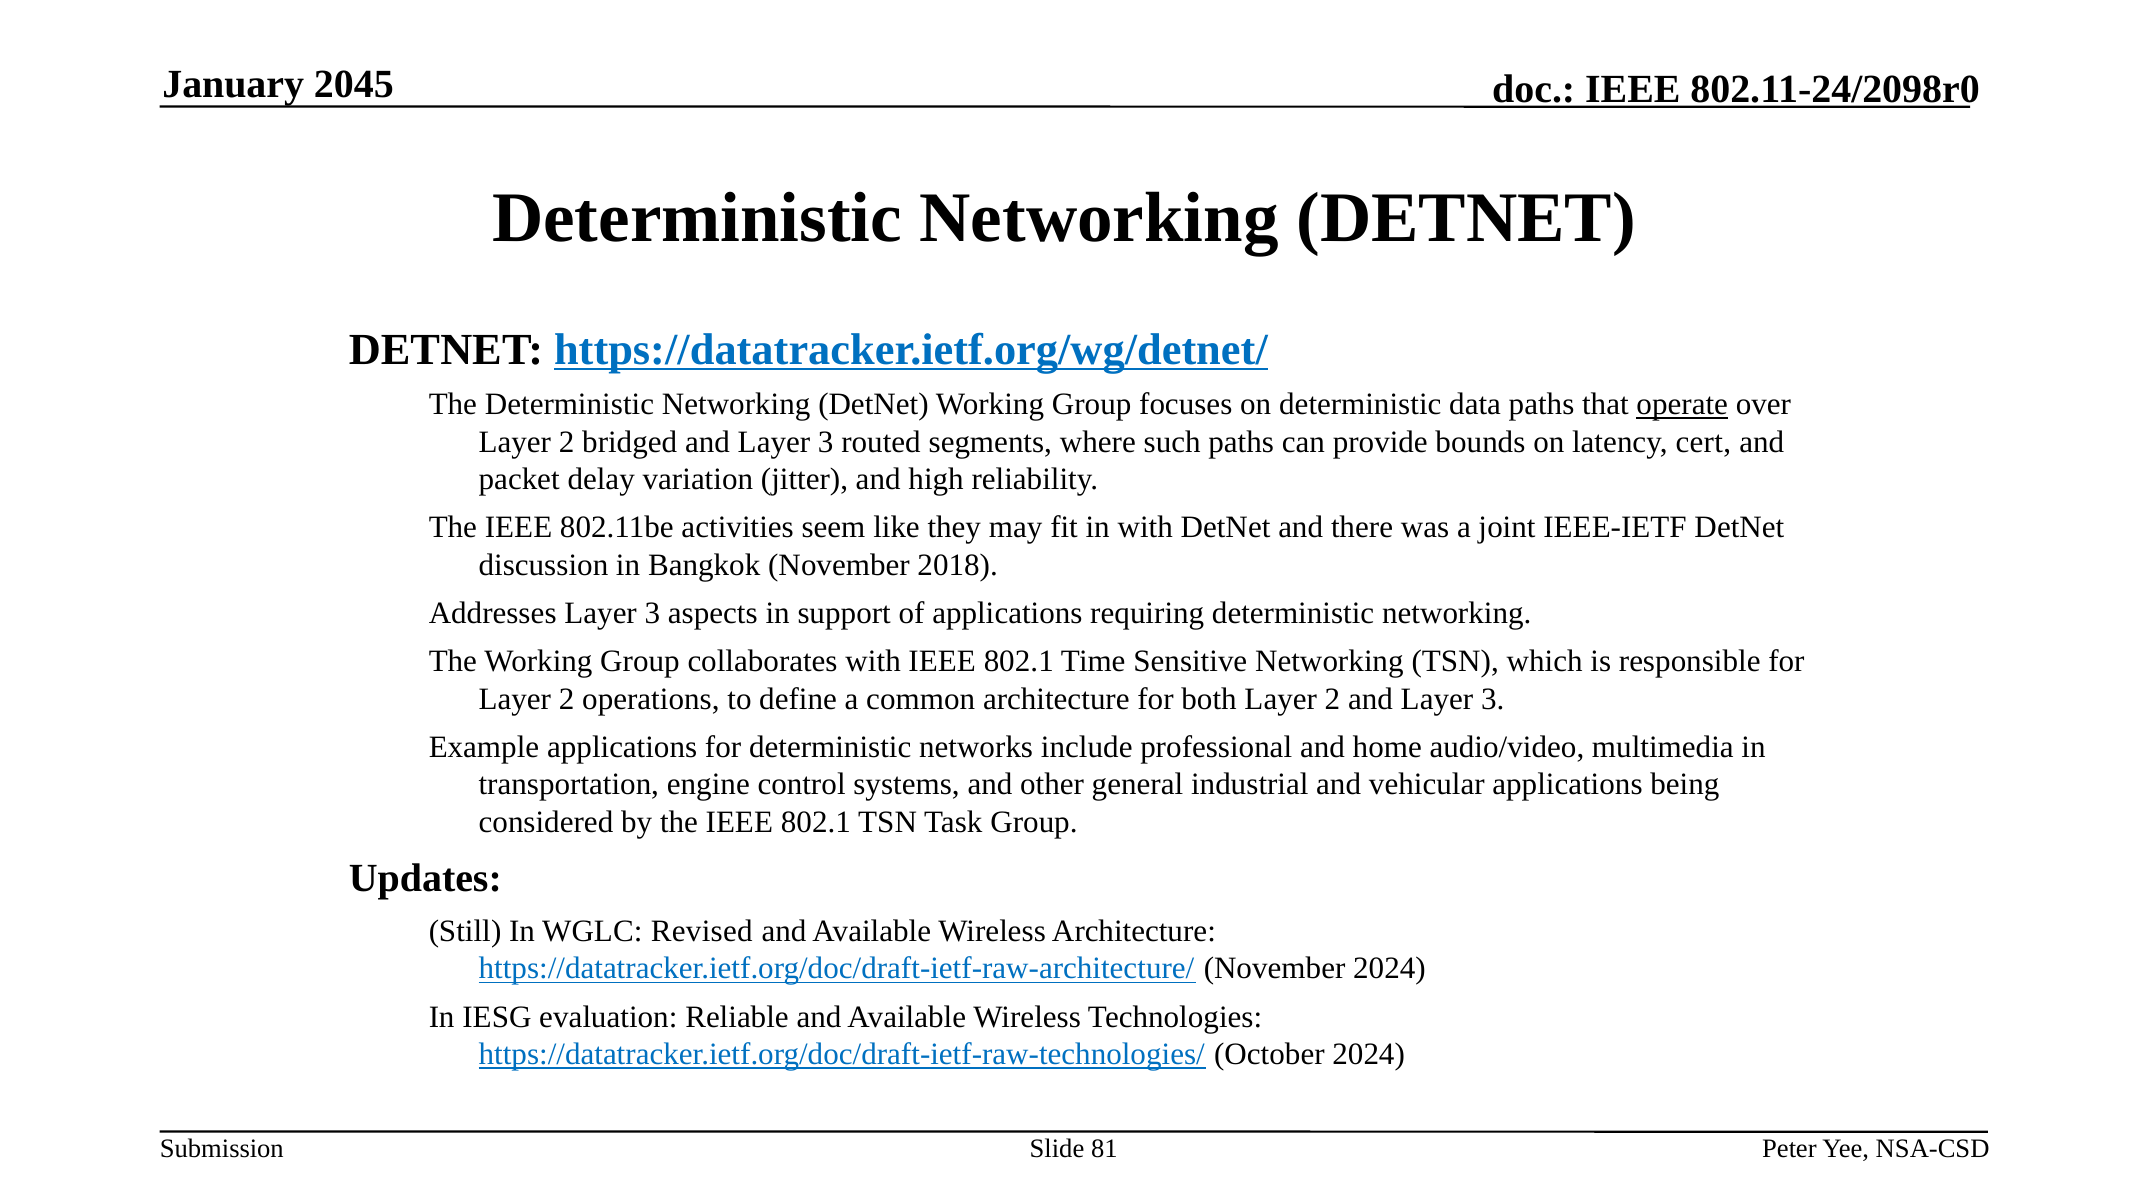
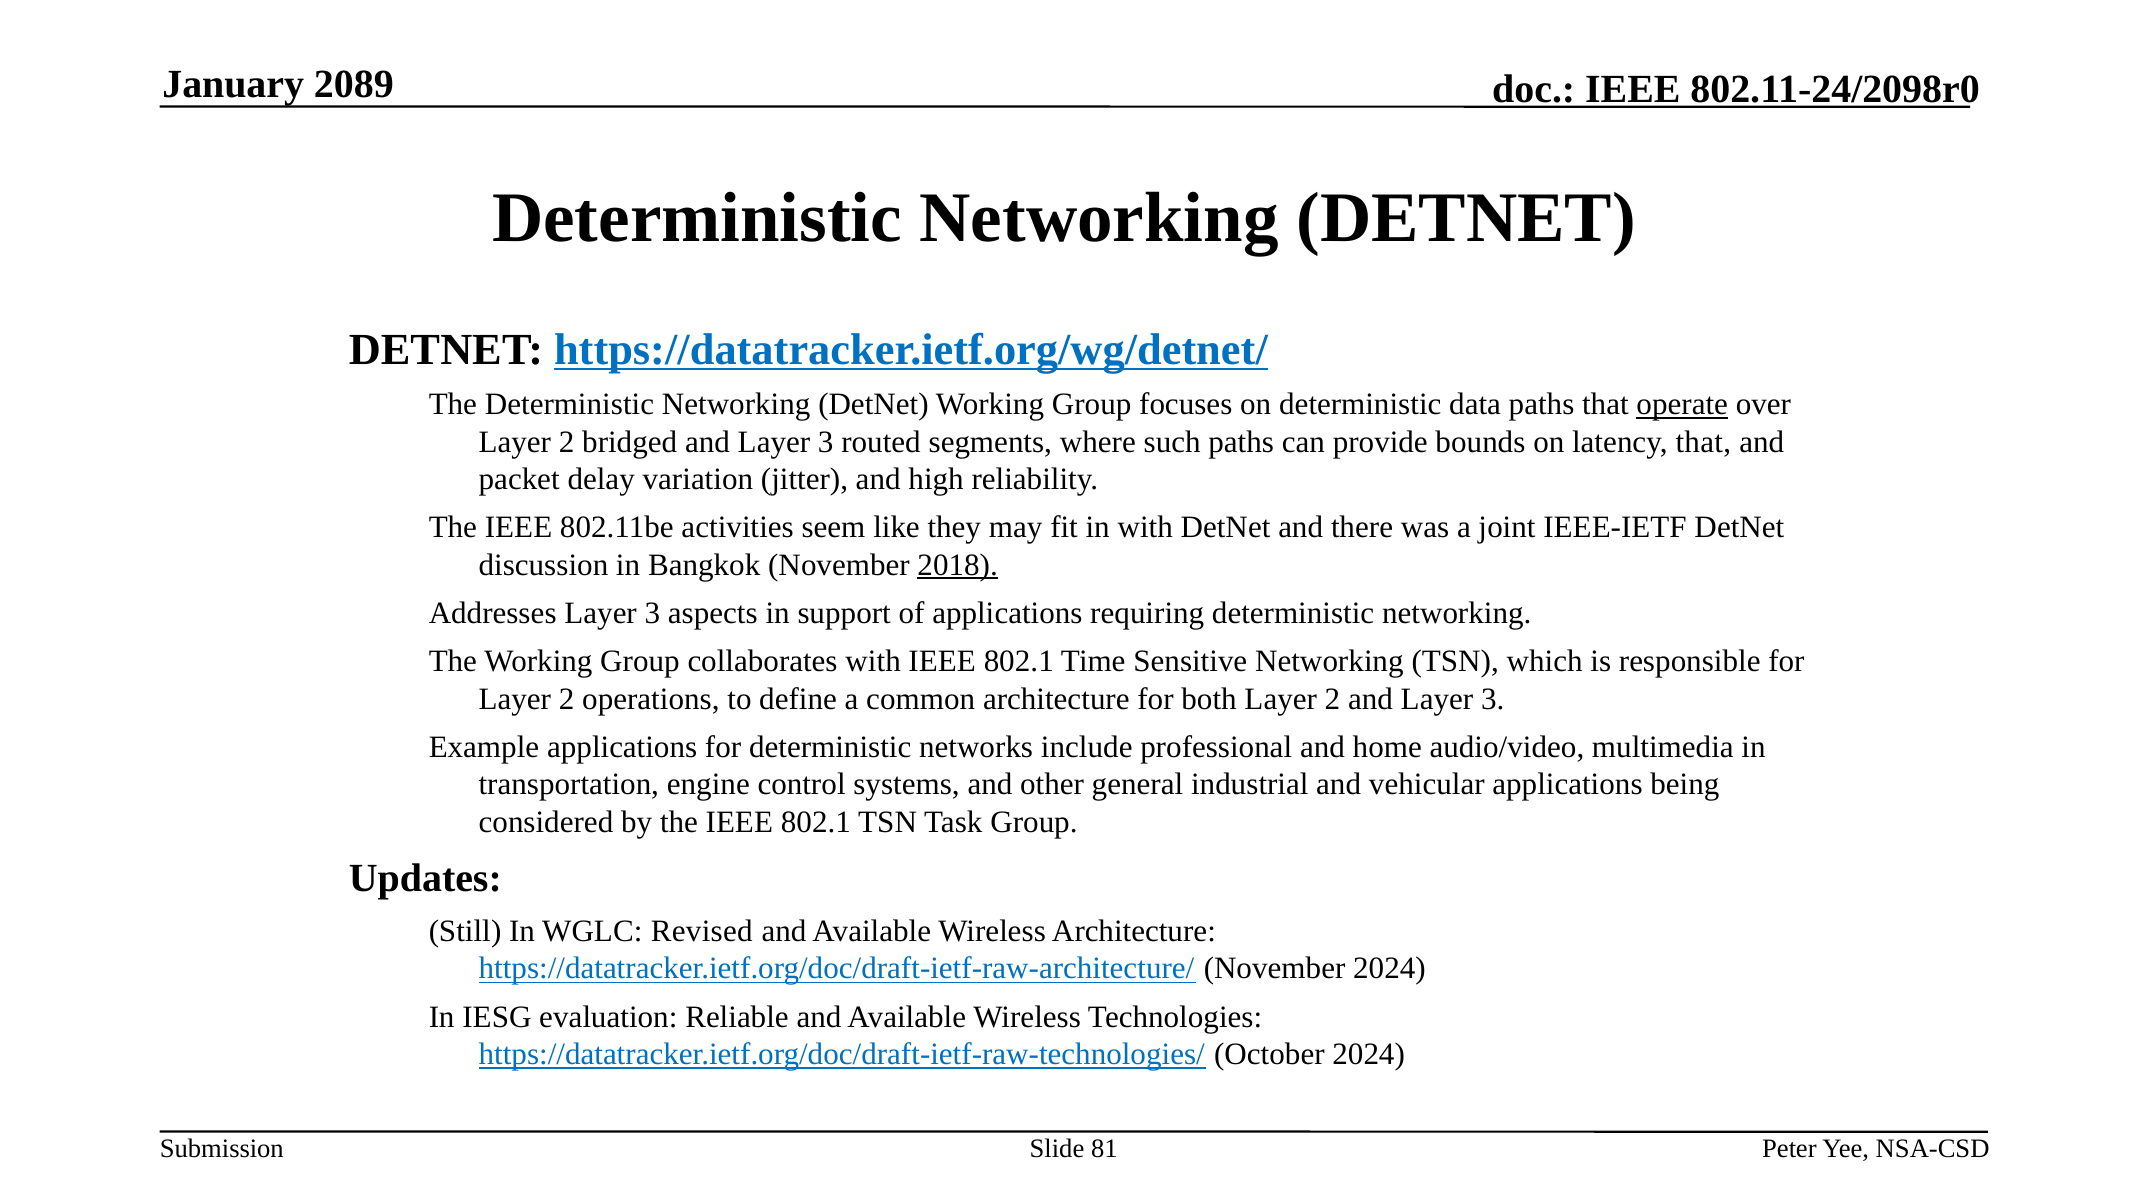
2045: 2045 -> 2089
latency cert: cert -> that
2018 underline: none -> present
